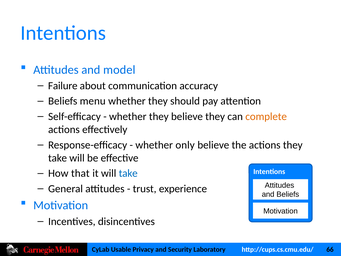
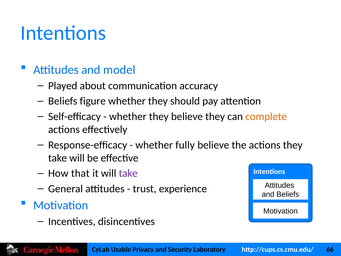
Failure: Failure -> Played
menu: menu -> figure
only: only -> fully
take at (128, 173) colour: blue -> purple
